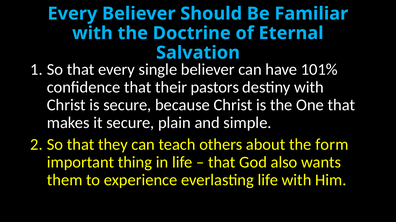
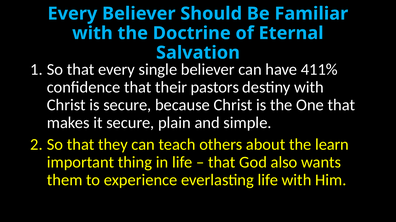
101%: 101% -> 411%
form: form -> learn
